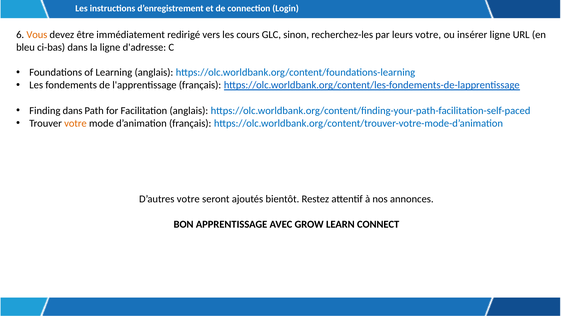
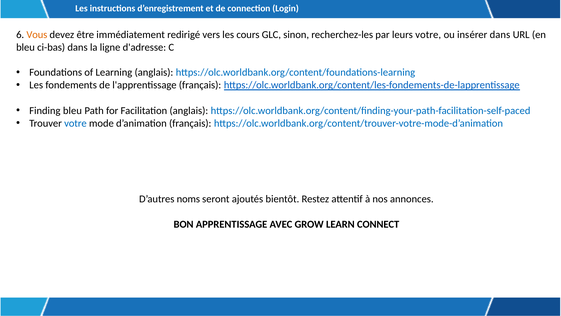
insérer ligne: ligne -> dans
Finding dans: dans -> bleu
votre at (75, 123) colour: orange -> blue
D’autres votre: votre -> noms
